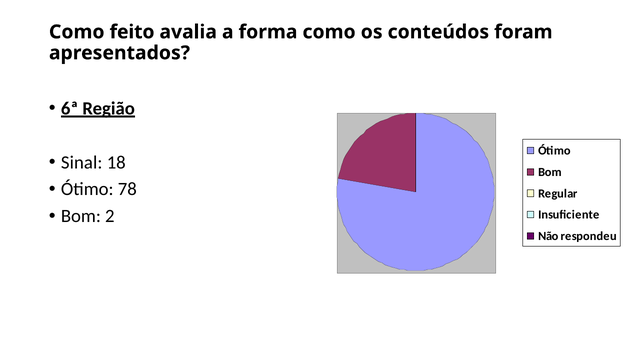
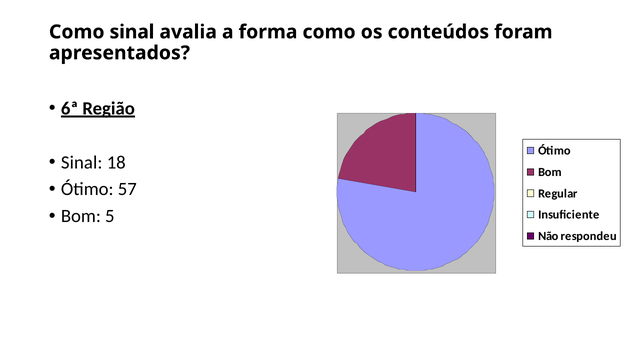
Como feito: feito -> sinal
78: 78 -> 57
2: 2 -> 5
